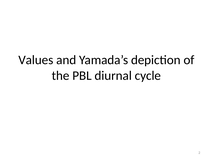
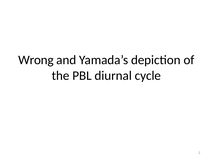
Values: Values -> Wrong
